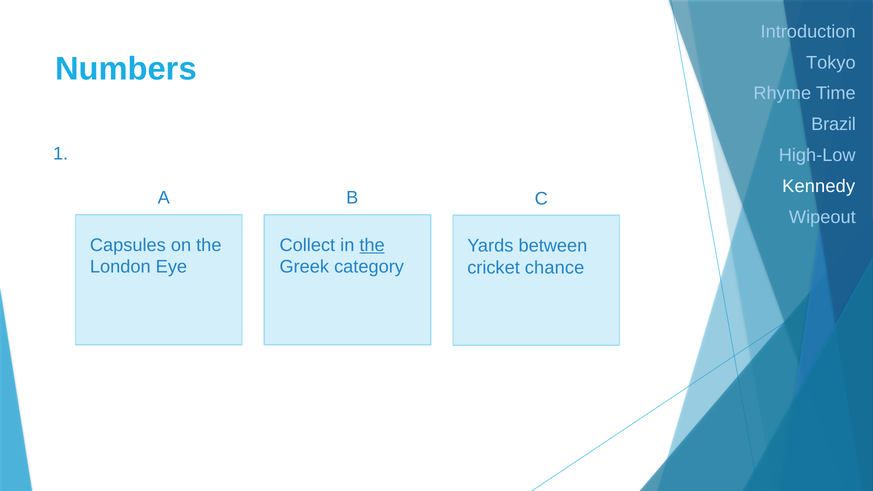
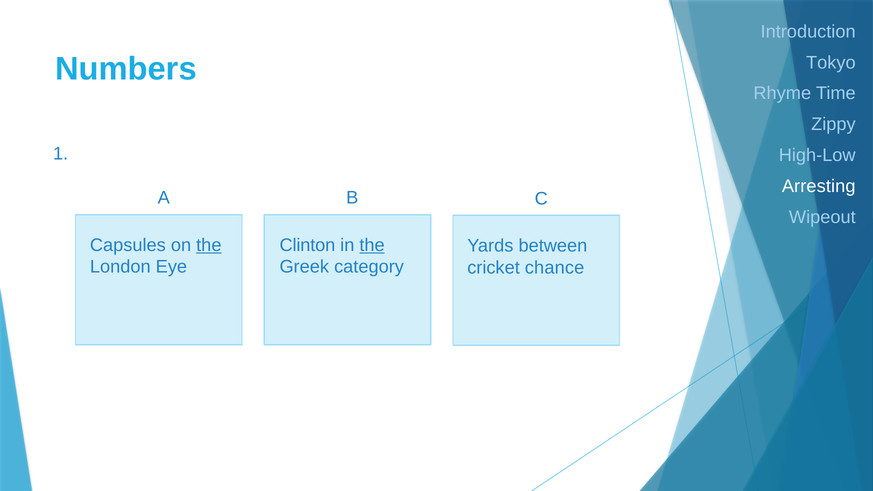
Brazil: Brazil -> Zippy
Kennedy: Kennedy -> Arresting
the at (209, 245) underline: none -> present
Collect: Collect -> Clinton
